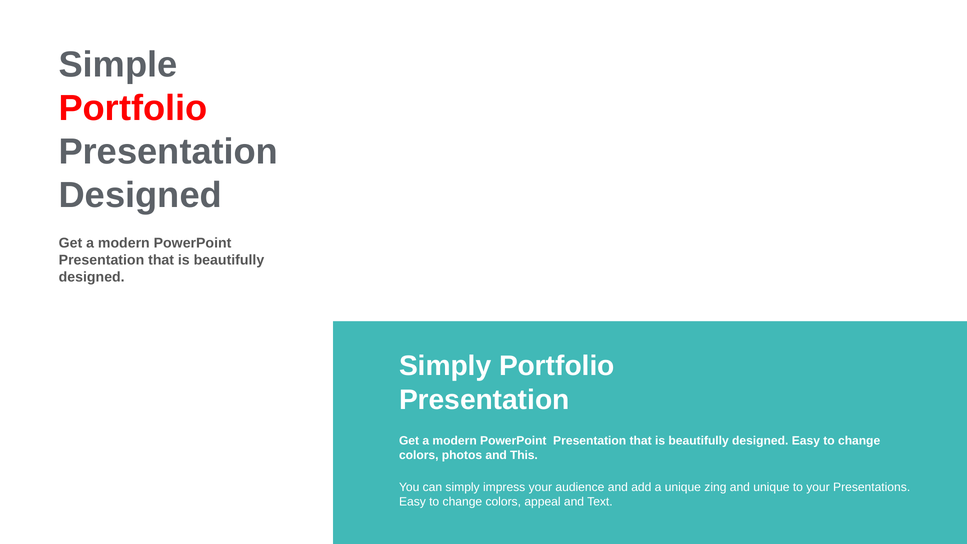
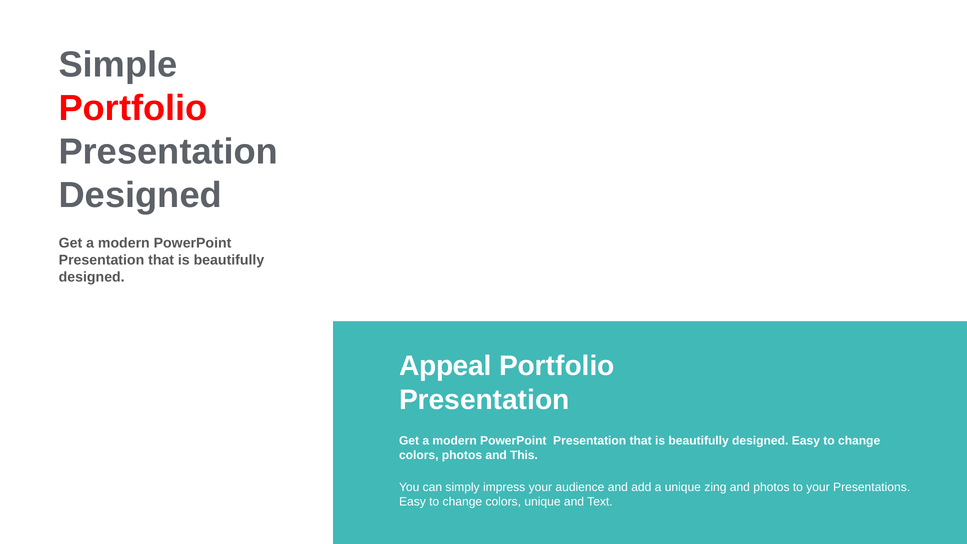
Simply at (445, 366): Simply -> Appeal
and unique: unique -> photos
colors appeal: appeal -> unique
